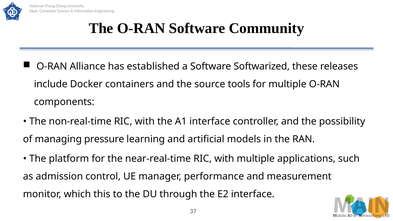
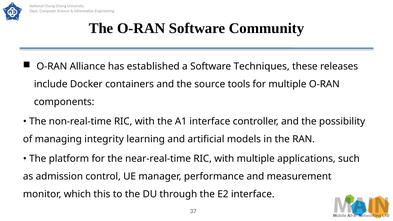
Softwarized: Softwarized -> Techniques
pressure: pressure -> integrity
